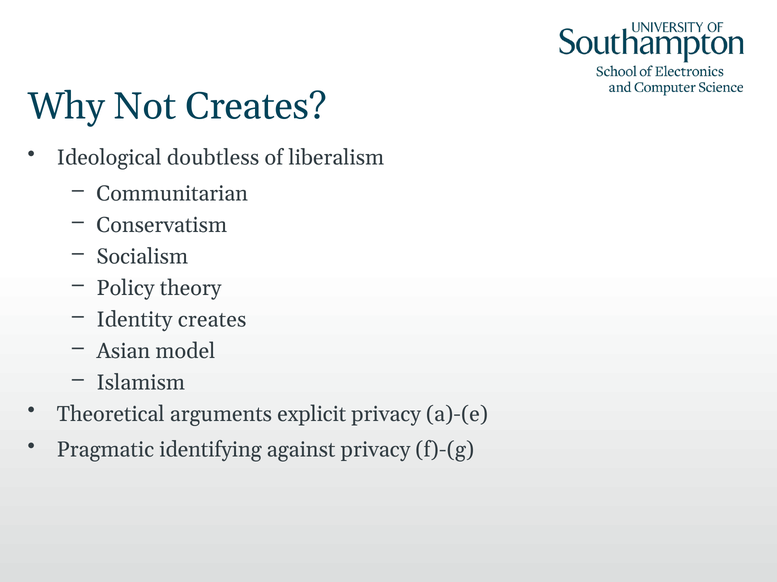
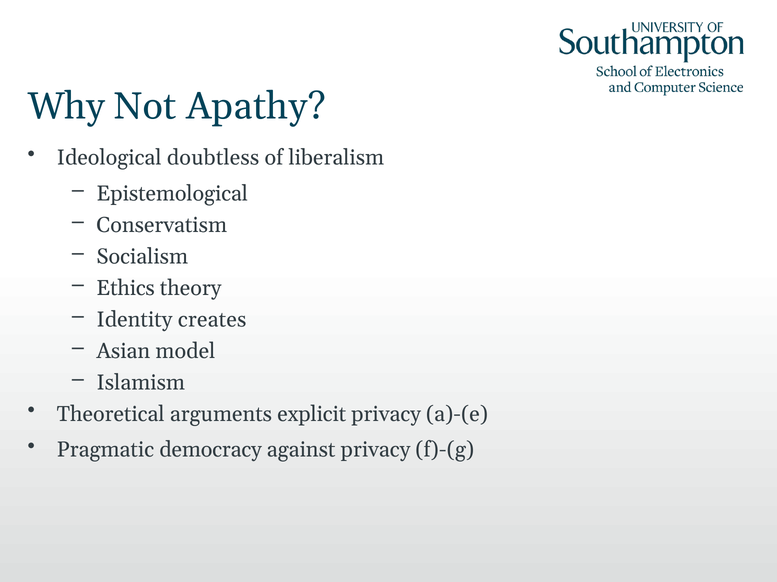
Not Creates: Creates -> Apathy
Communitarian: Communitarian -> Epistemological
Policy: Policy -> Ethics
identifying: identifying -> democracy
